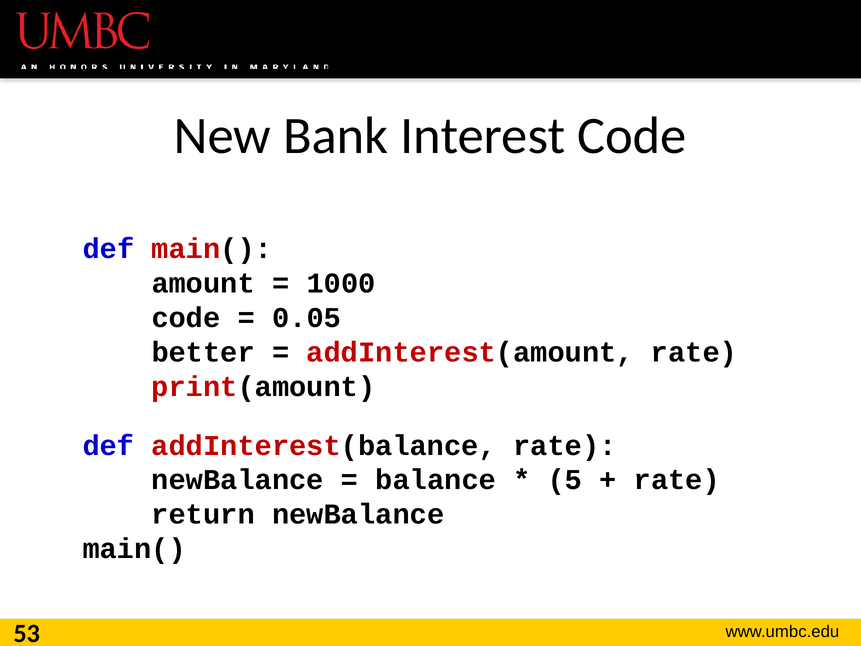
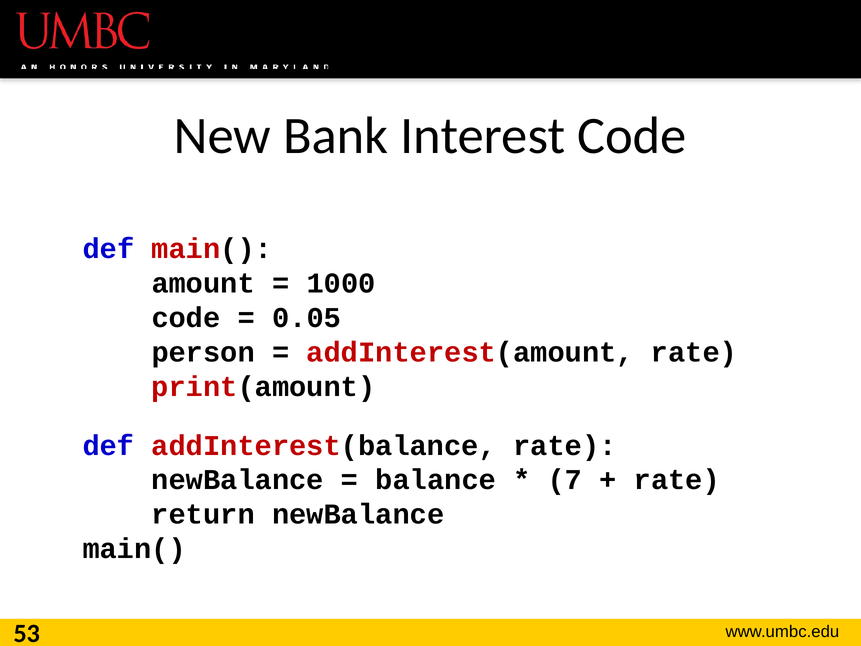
better: better -> person
5: 5 -> 7
